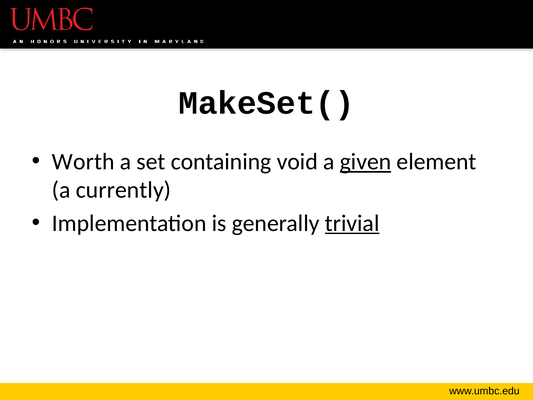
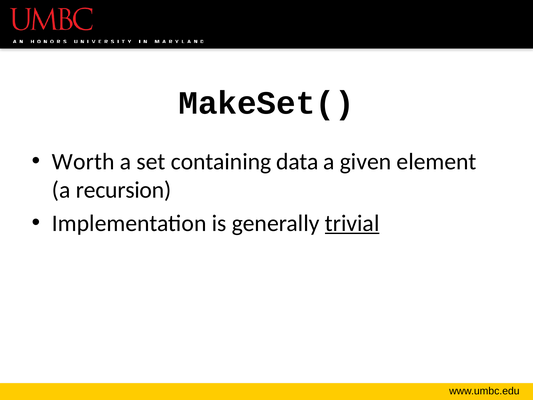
void: void -> data
given underline: present -> none
currently: currently -> recursion
